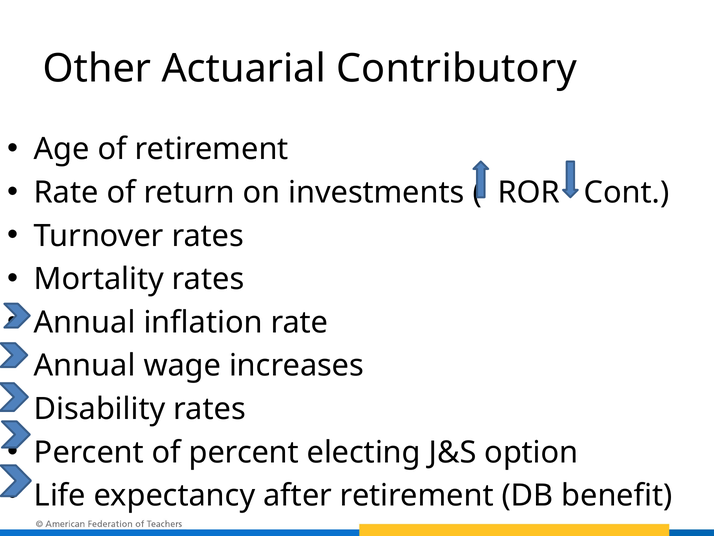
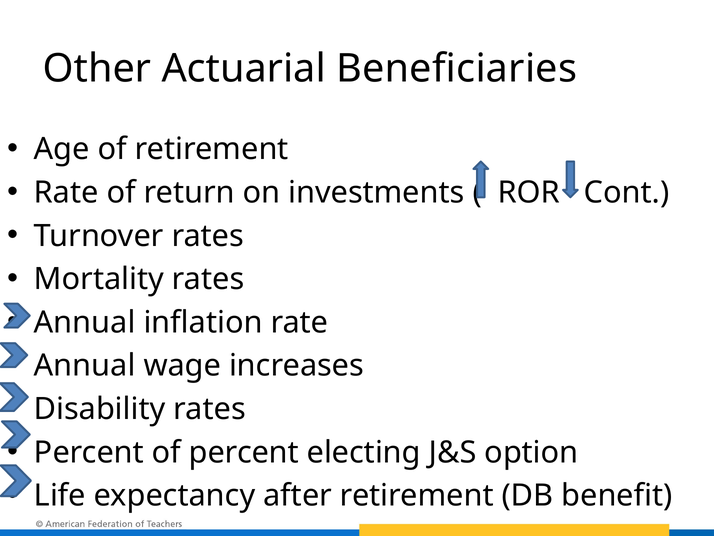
Contributory: Contributory -> Beneficiaries
